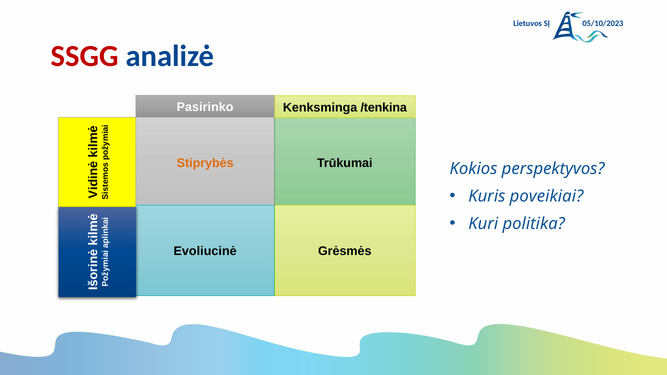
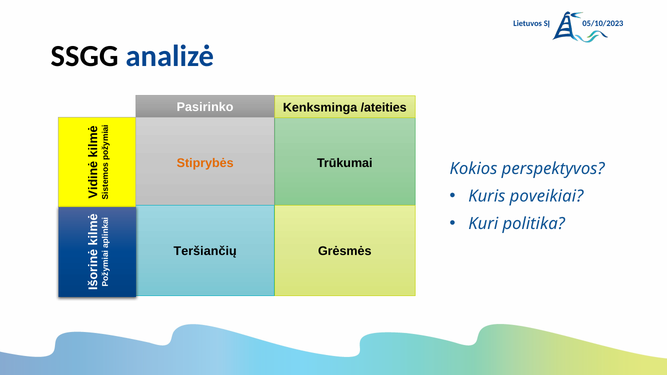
SSGG colour: red -> black
/tenkina: /tenkina -> /ateities
Evoliucinė: Evoliucinė -> Teršiančių
